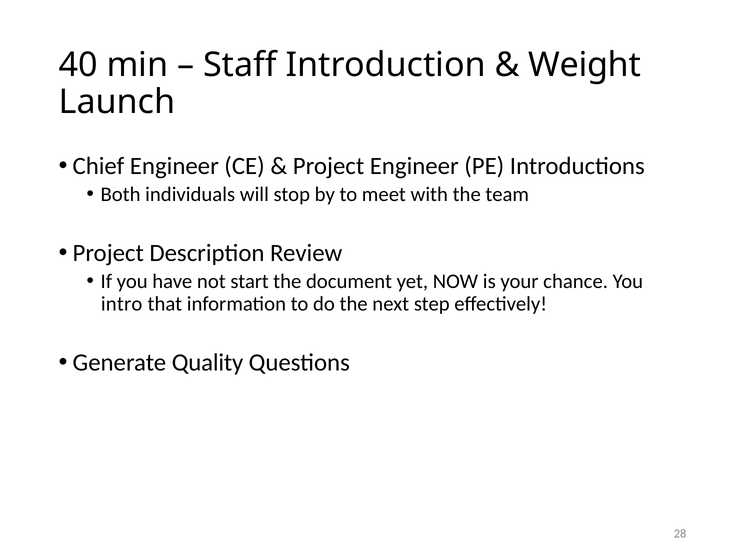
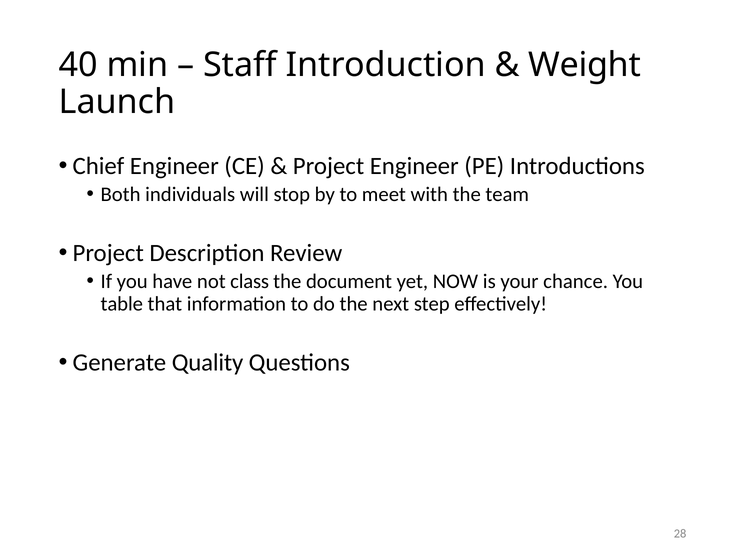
start: start -> class
intro: intro -> table
